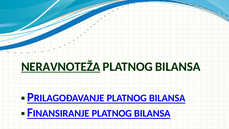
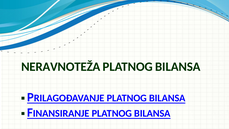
NERAVNOTEŽA underline: present -> none
